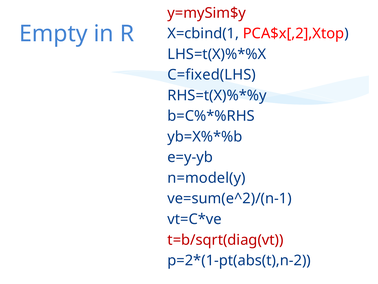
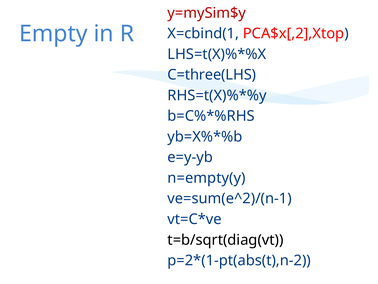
C=fixed(LHS: C=fixed(LHS -> C=three(LHS
n=model(y: n=model(y -> n=empty(y
t=b/sqrt(diag(vt colour: red -> black
